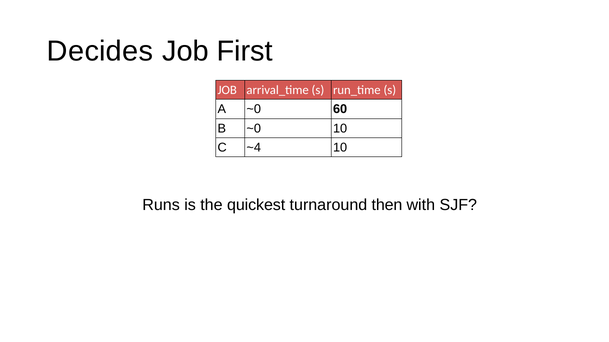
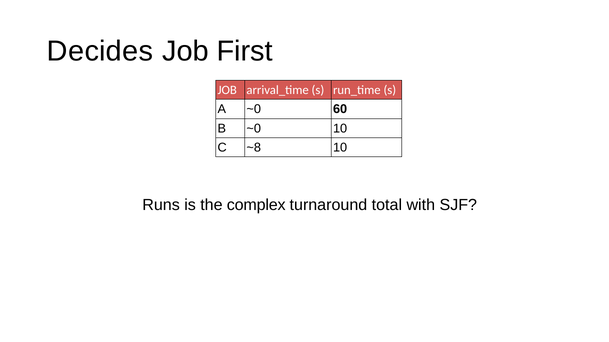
~4: ~4 -> ~8
quickest: quickest -> complex
then: then -> total
